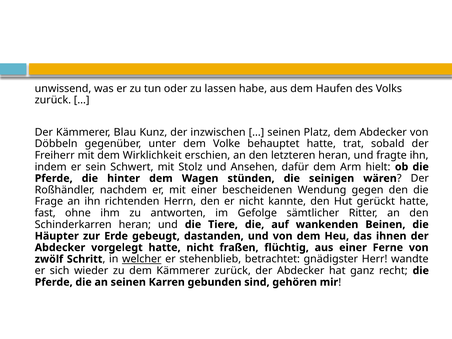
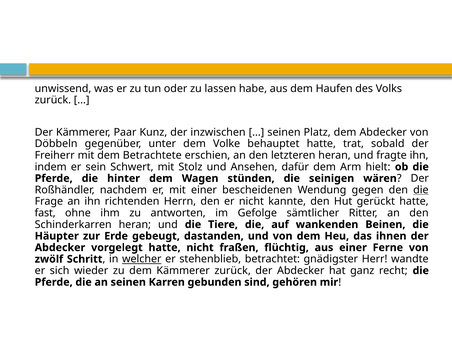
Blau: Blau -> Paar
Wirklichkeit: Wirklichkeit -> Betrachtete
die at (421, 190) underline: none -> present
